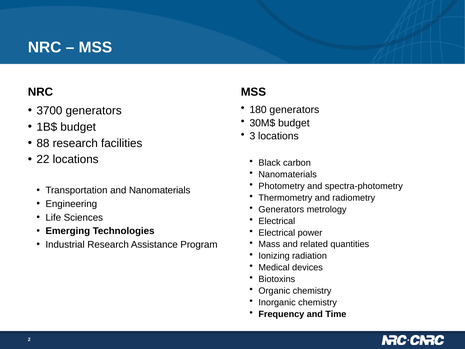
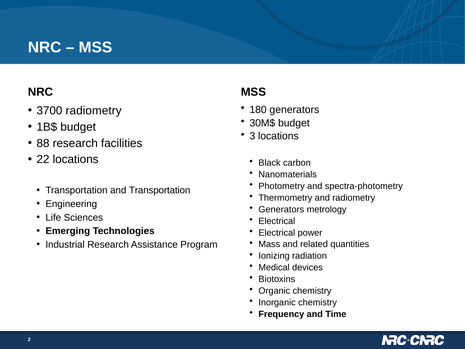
3700 generators: generators -> radiometry
and Nanomaterials: Nanomaterials -> Transportation
